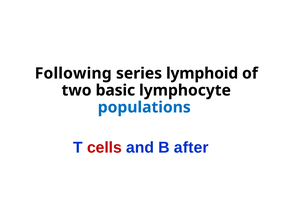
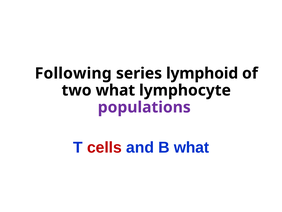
two basic: basic -> what
populations colour: blue -> purple
B after: after -> what
